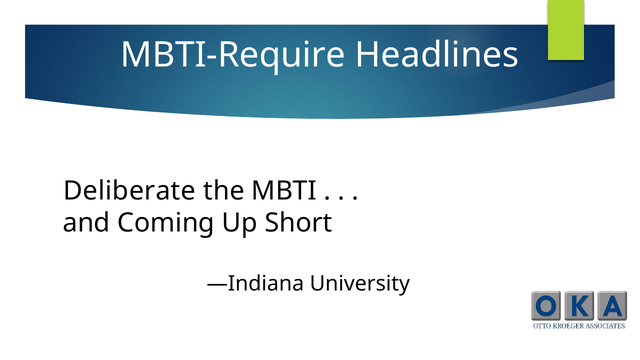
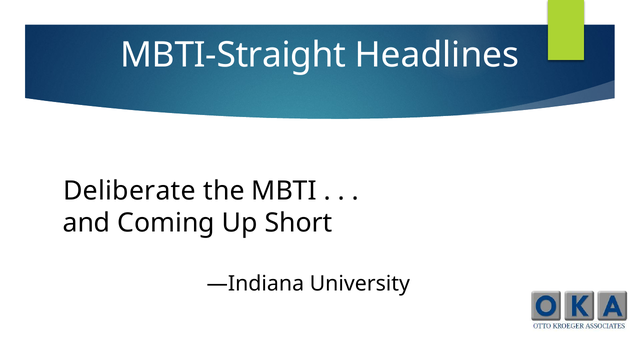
MBTI-Require: MBTI-Require -> MBTI-Straight
